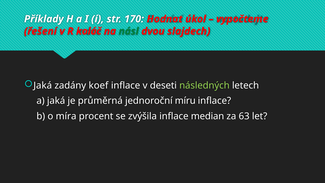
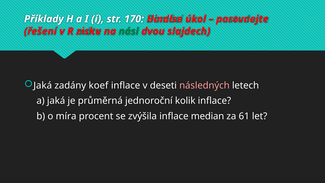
Hodnot: Hodnot -> Hindlse
vypočteme: vypočteme -> porovnejte
koláč: koláč -> zisku
následných colour: light green -> pink
míru: míru -> kolik
63: 63 -> 61
